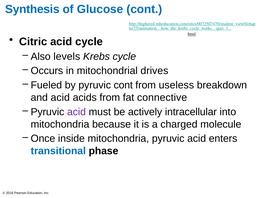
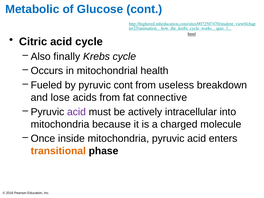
Synthesis: Synthesis -> Metabolic
levels: levels -> finally
drives: drives -> health
and acid: acid -> lose
transitional colour: blue -> orange
